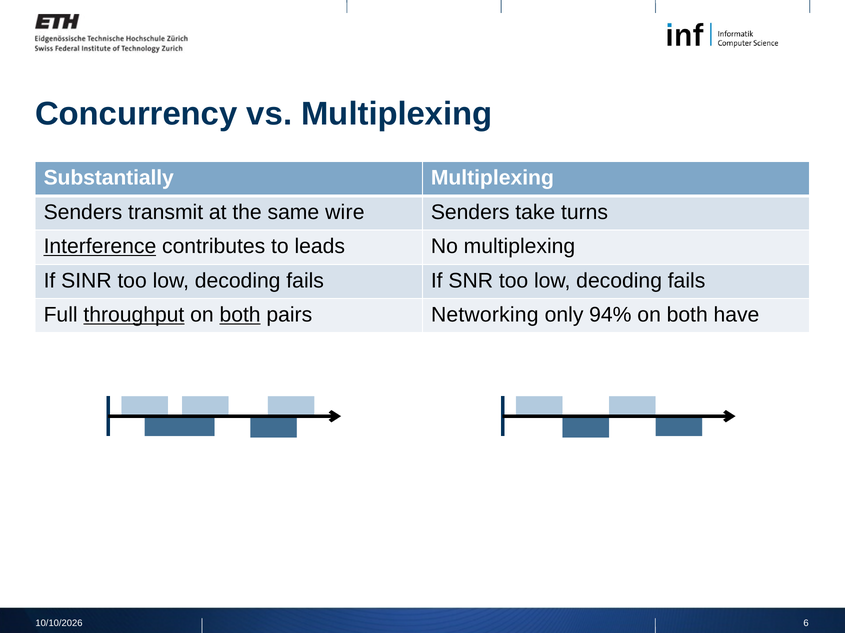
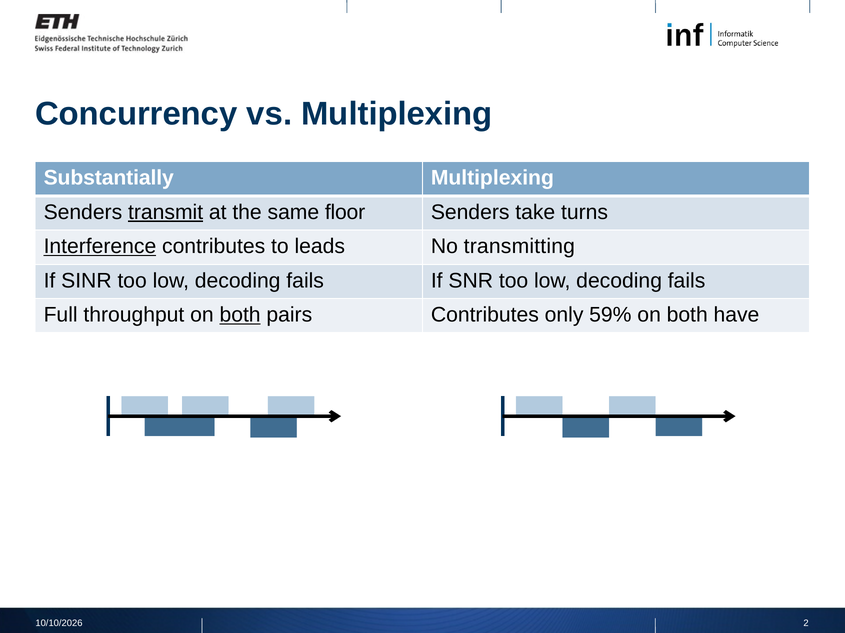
transmit underline: none -> present
wire: wire -> floor
No multiplexing: multiplexing -> transmitting
throughput underline: present -> none
pairs Networking: Networking -> Contributes
94%: 94% -> 59%
6: 6 -> 2
